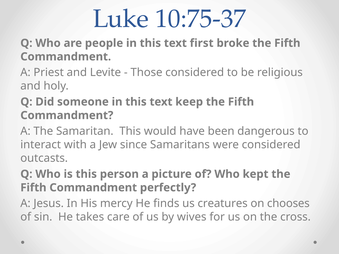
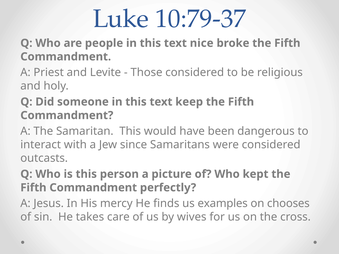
10:75-37: 10:75-37 -> 10:79-37
first: first -> nice
creatures: creatures -> examples
